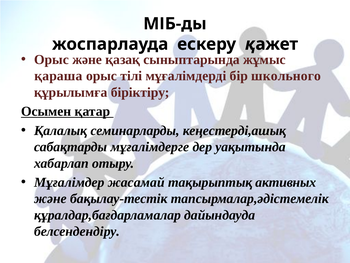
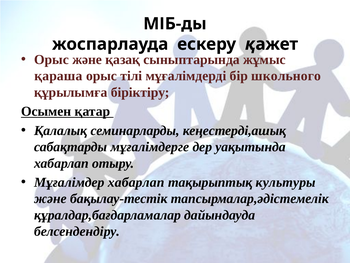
Мұғалімдер жасамай: жасамай -> хабарлап
активных: активных -> культуры
